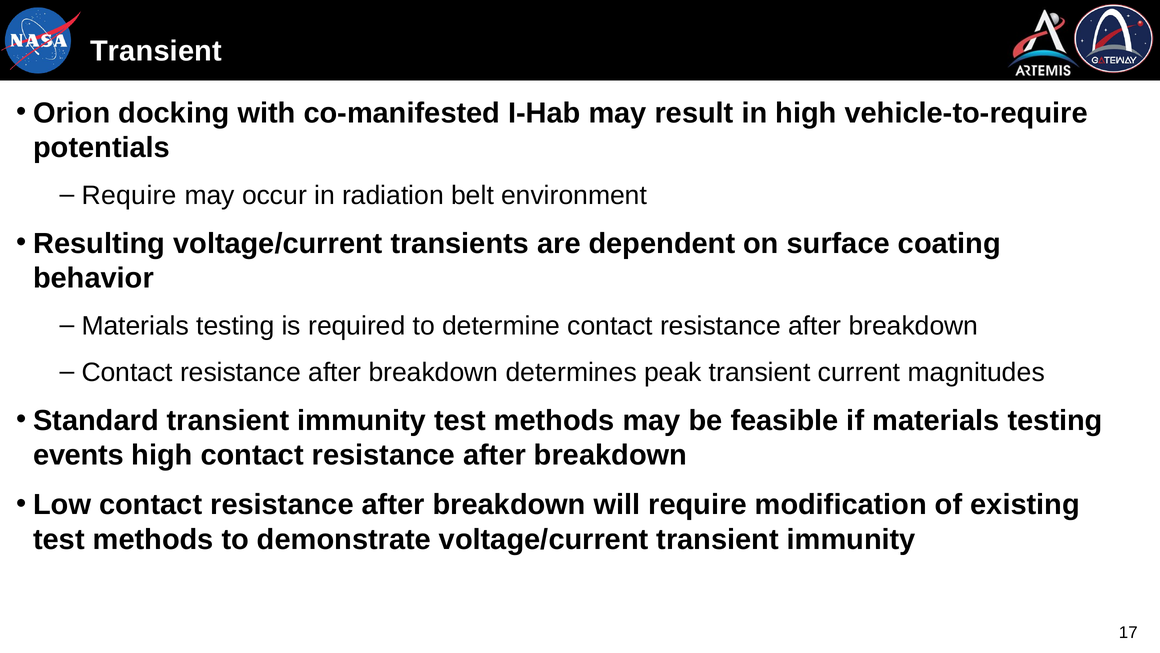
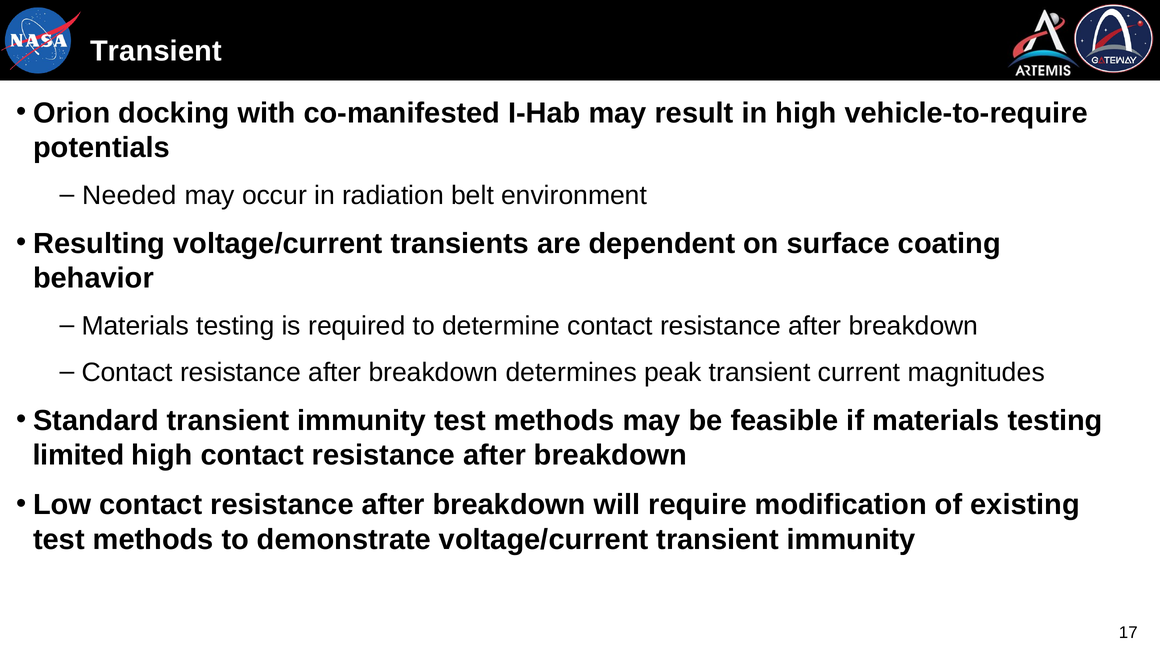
Require at (129, 195): Require -> Needed
events: events -> limited
